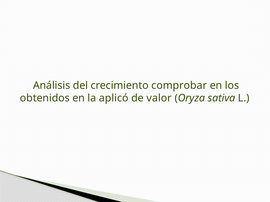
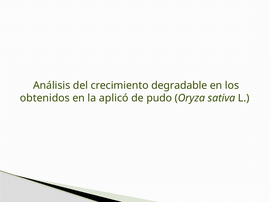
comprobar: comprobar -> degradable
valor: valor -> pudo
